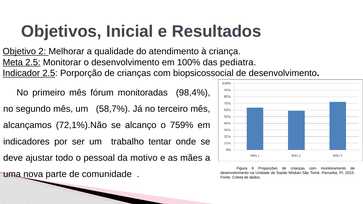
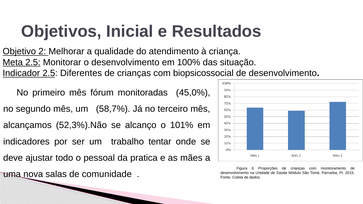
pediatra: pediatra -> situação
Porporção: Porporção -> Diferentes
98,4%: 98,4% -> 45,0%
72,1%).Não: 72,1%).Não -> 52,3%).Não
759%: 759% -> 101%
motivo: motivo -> pratica
parte: parte -> salas
